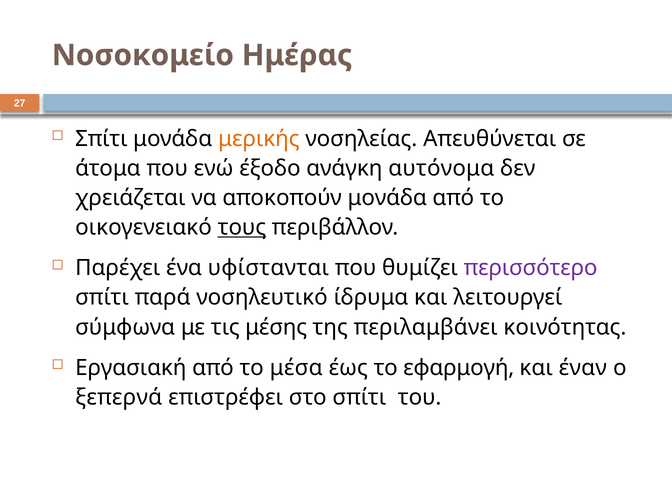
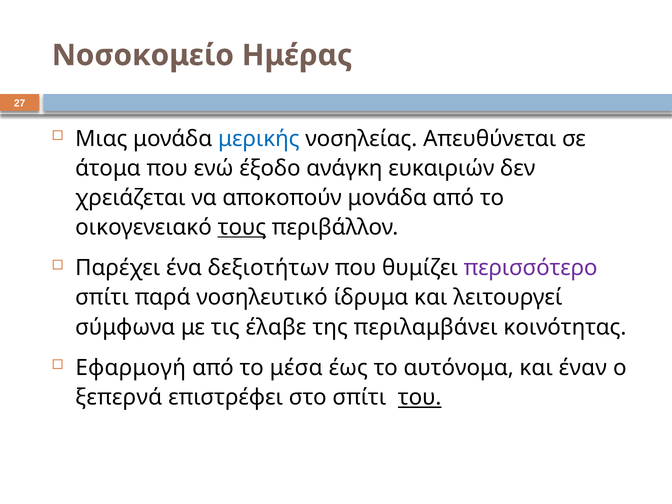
Σπίτι at (101, 139): Σπίτι -> Μιας
μερικής colour: orange -> blue
αυτόνομα: αυτόνομα -> ευκαιριών
υφίστανται: υφίστανται -> δεξιοτήτων
μέσης: μέσης -> έλαβε
Εργασιακή: Εργασιακή -> Εφαρμογή
εφαρμογή: εφαρμογή -> αυτόνομα
του underline: none -> present
